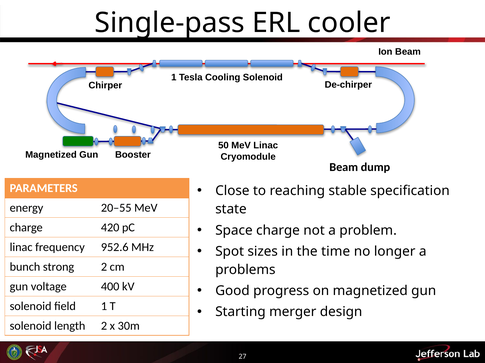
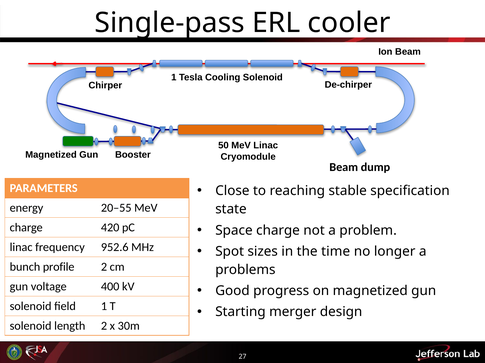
strong: strong -> profile
